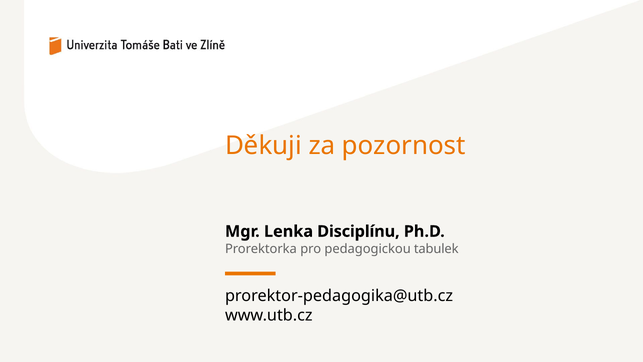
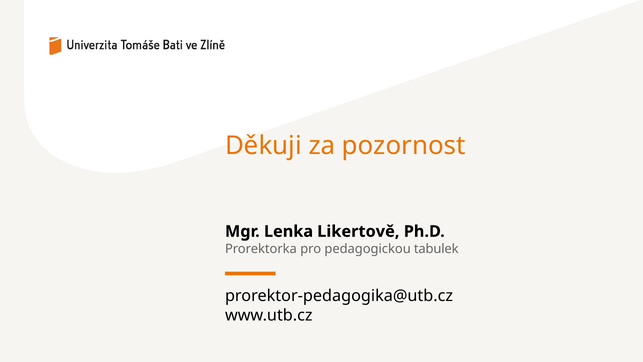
Disciplínu: Disciplínu -> Likertově
